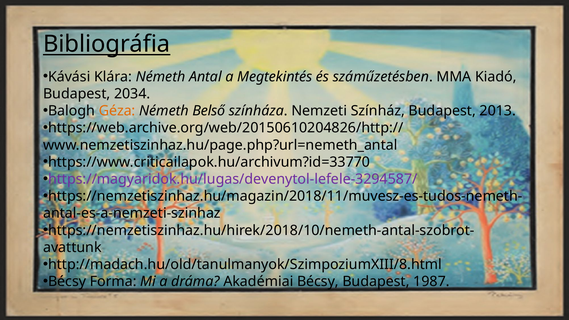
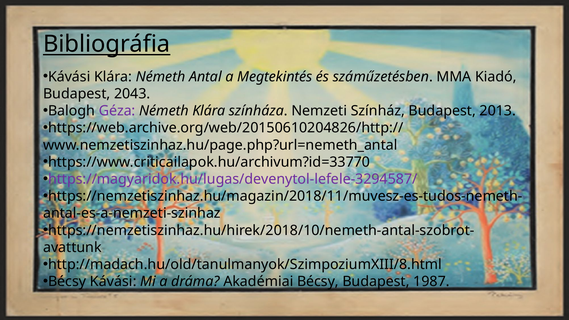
2034: 2034 -> 2043
Géza colour: orange -> purple
Németh Belső: Belső -> Klára
Bécsy Forma: Forma -> Kávási
